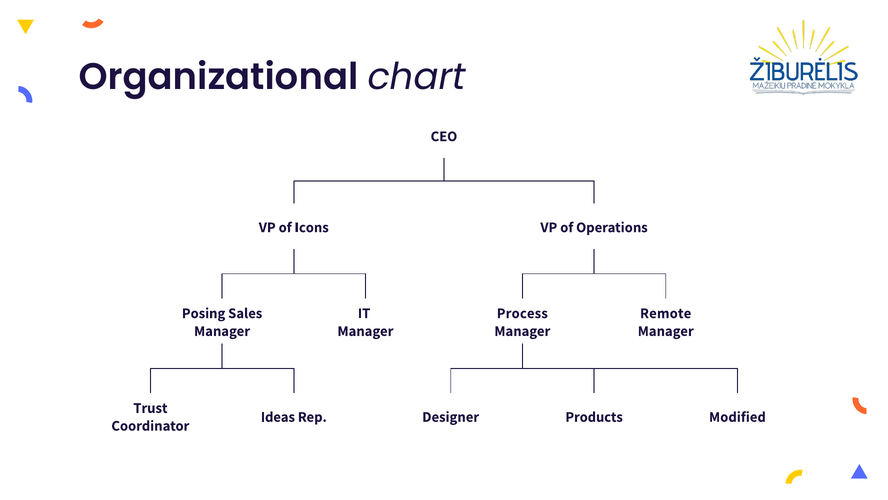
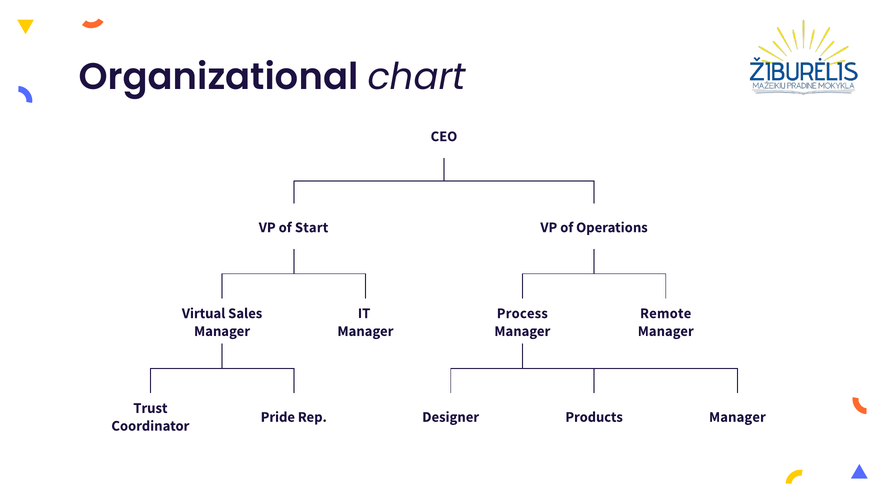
Icons: Icons -> Start
Posing: Posing -> Virtual
Ideas: Ideas -> Pride
Modified at (737, 417): Modified -> Manager
